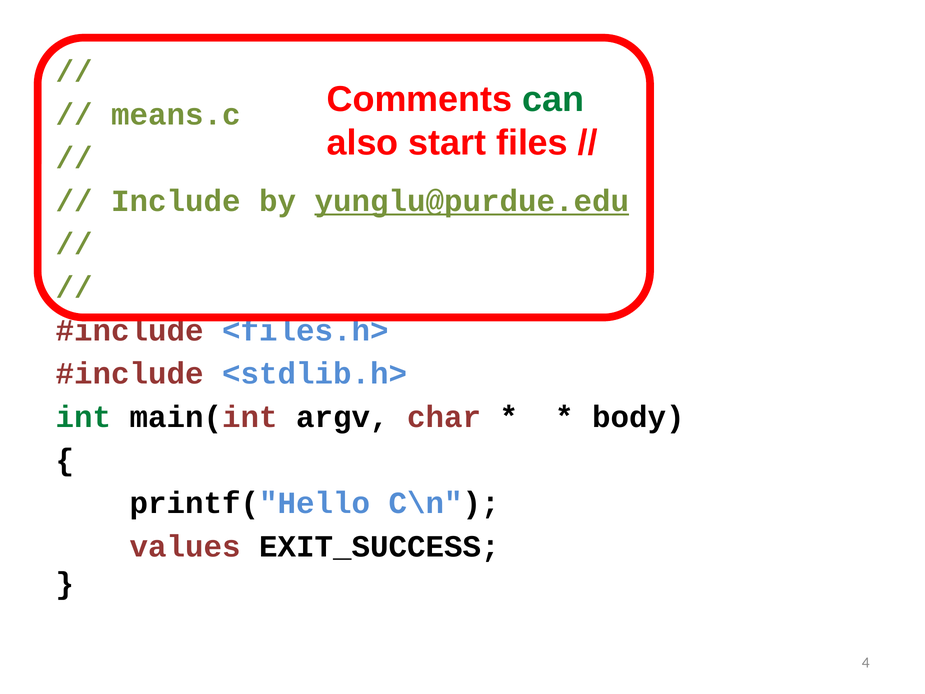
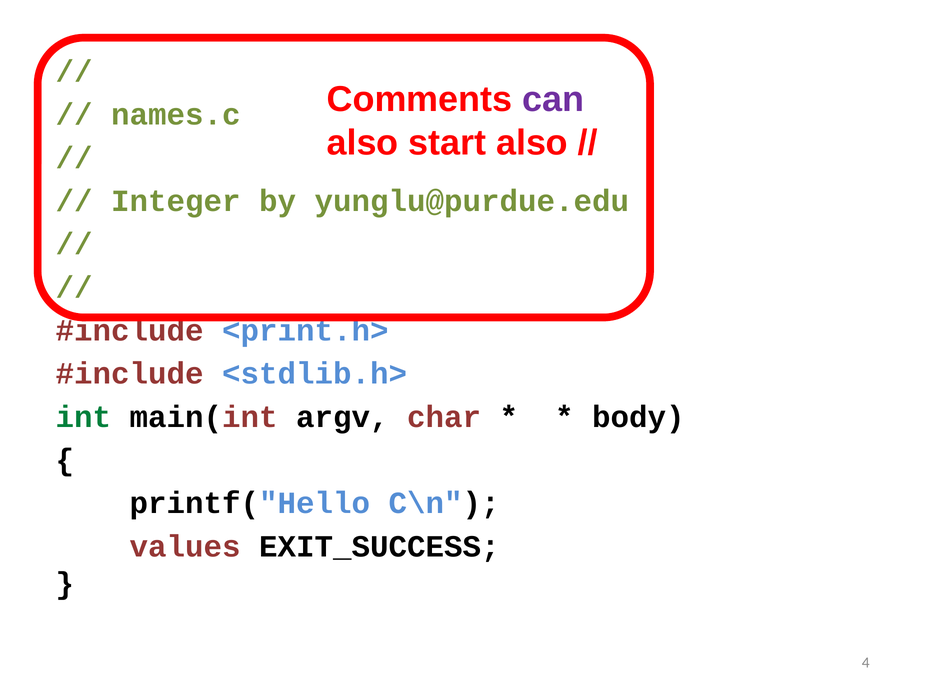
can colour: green -> purple
means.c: means.c -> names.c
start files: files -> also
Include: Include -> Integer
yunglu@purdue.edu underline: present -> none
<files.h>: <files.h> -> <print.h>
